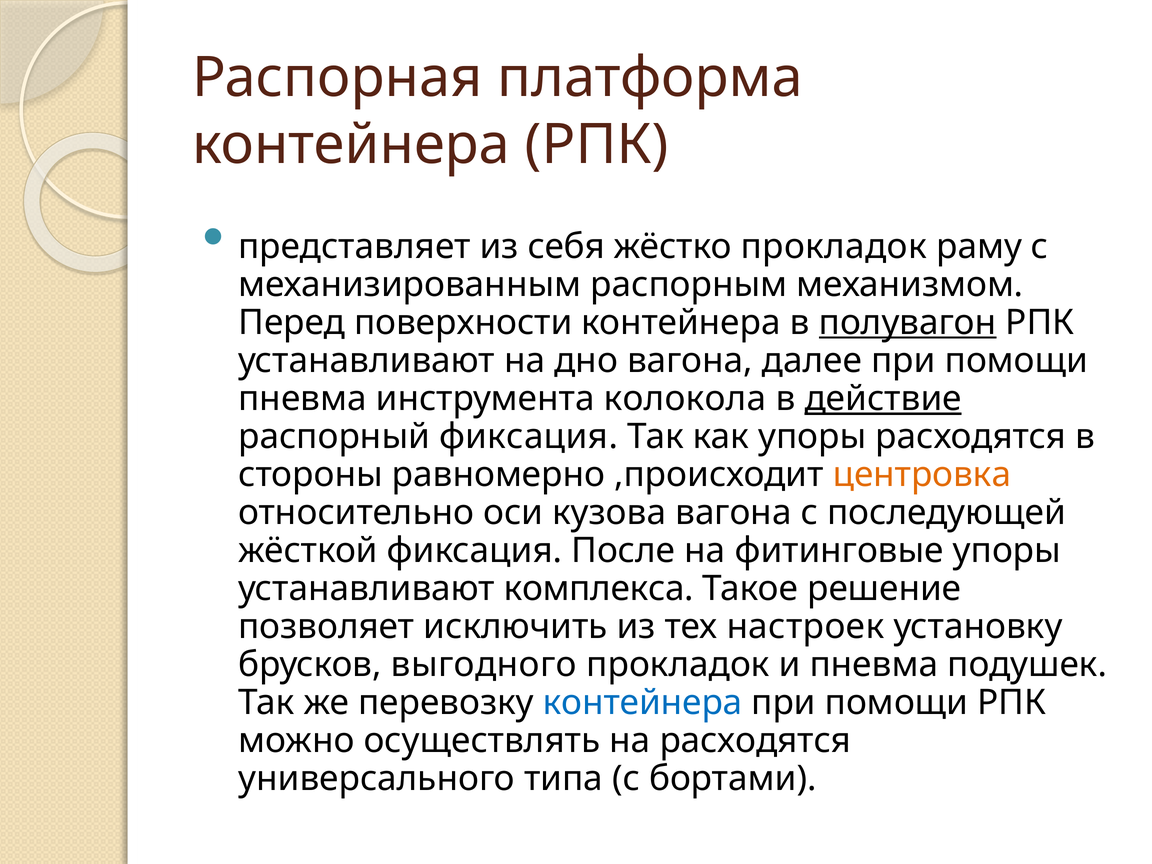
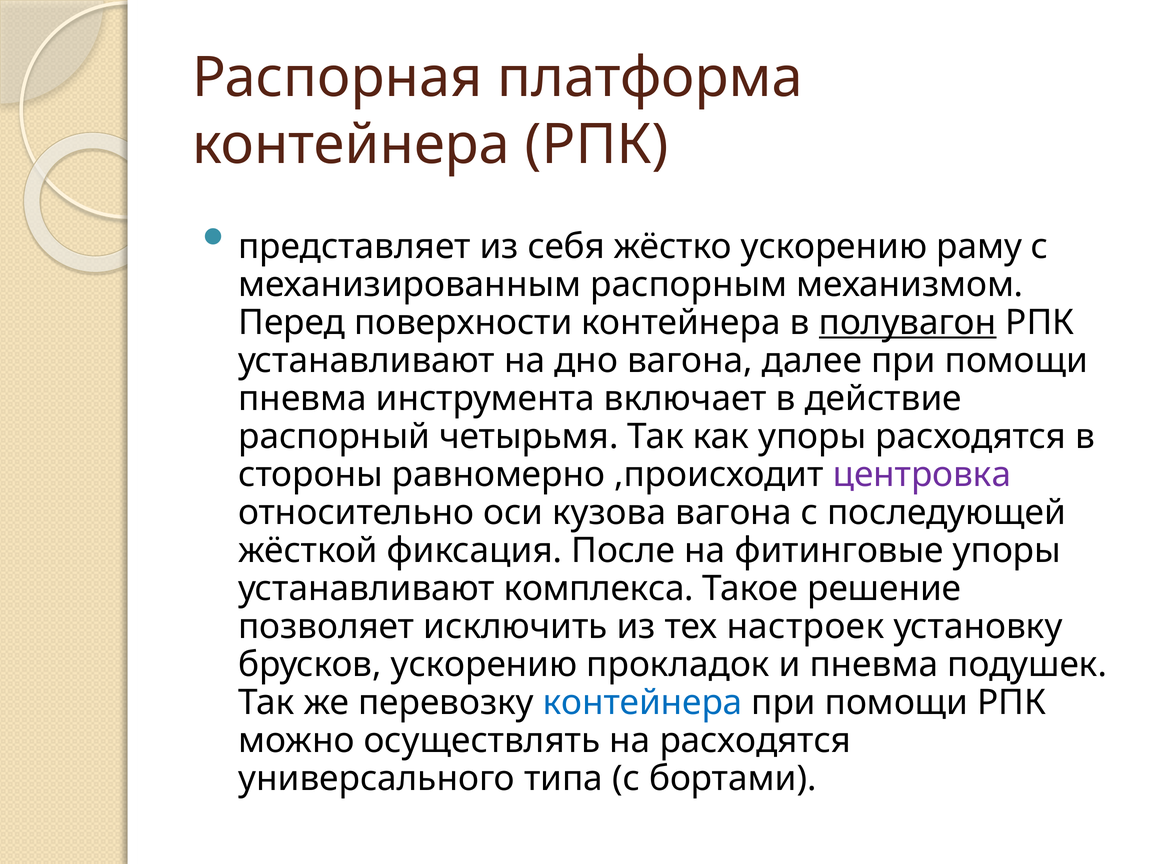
жёстко прокладок: прокладок -> ускорению
колокола: колокола -> включает
действие underline: present -> none
распорный фиксация: фиксация -> четырьмя
центровка colour: orange -> purple
брусков выгодного: выгодного -> ускорению
